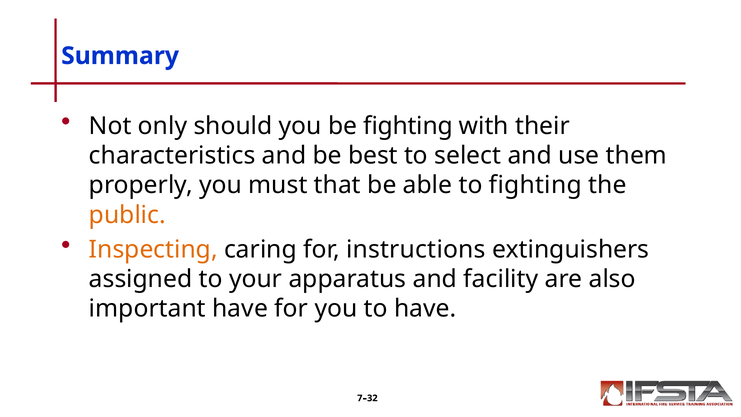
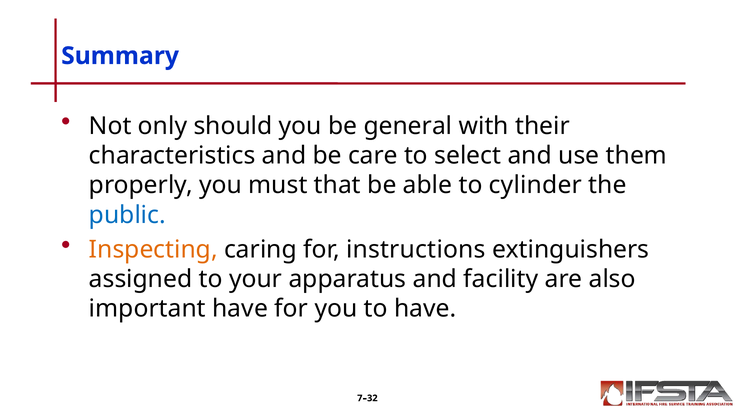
be fighting: fighting -> general
best: best -> care
to fighting: fighting -> cylinder
public colour: orange -> blue
